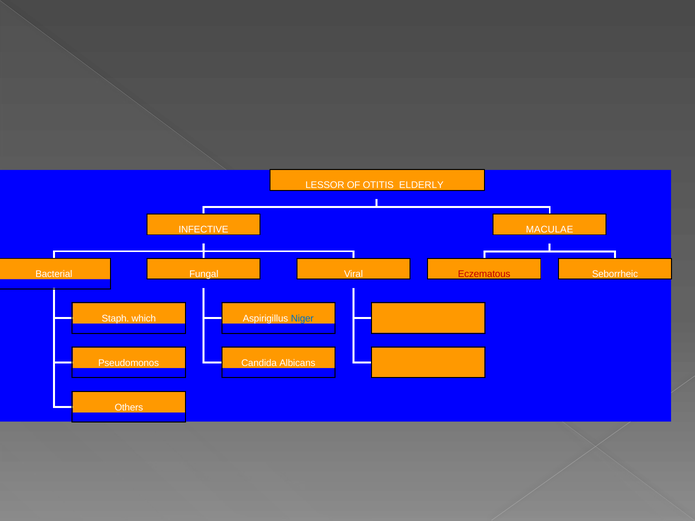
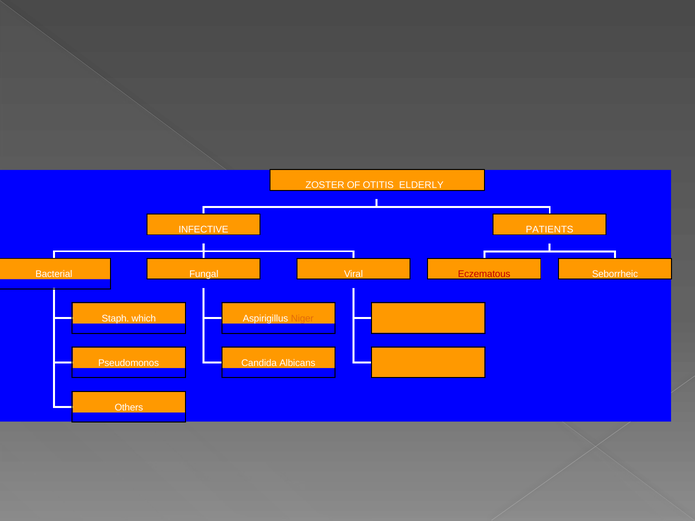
LESSOR: LESSOR -> ZOSTER
MACULAE: MACULAE -> PATIENTS
Niger colour: blue -> orange
